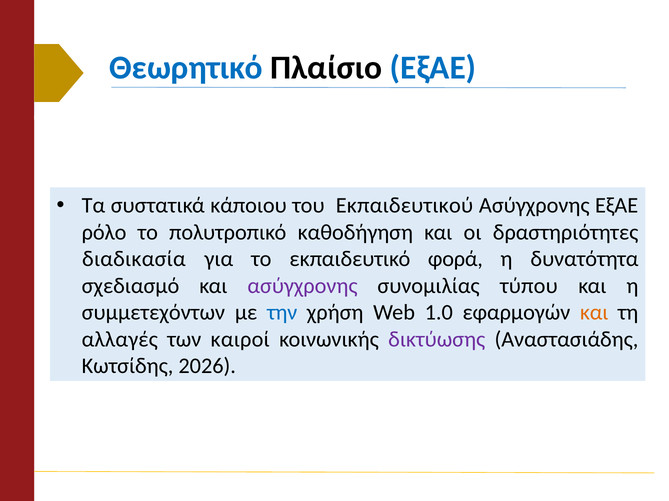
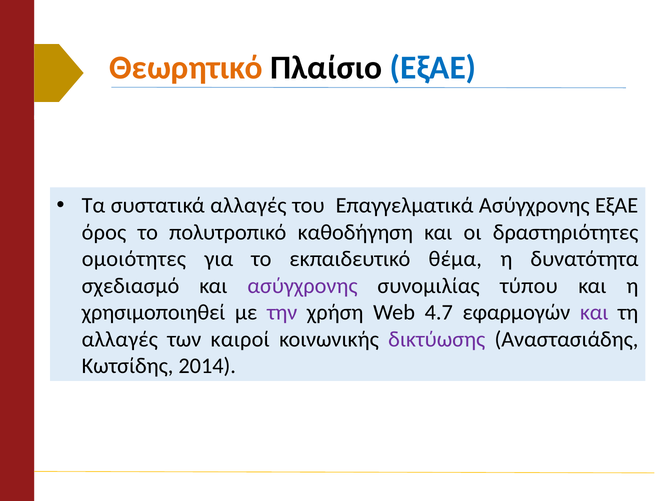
Θεωρητικό colour: blue -> orange
συστατικά κάποιου: κάποιου -> αλλαγές
Εκπαιδευτικού: Εκπαιδευτικού -> Επαγγελματικά
ρόλο: ρόλο -> όρος
διαδικασία: διαδικασία -> ομοιότητες
φορά: φορά -> θέμα
συμμετεχόντων: συμμετεχόντων -> χρησιμοποιηθεί
την colour: blue -> purple
1.0: 1.0 -> 4.7
και at (594, 313) colour: orange -> purple
2026: 2026 -> 2014
